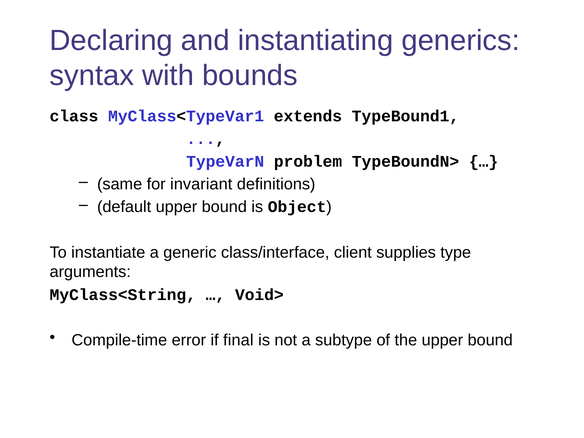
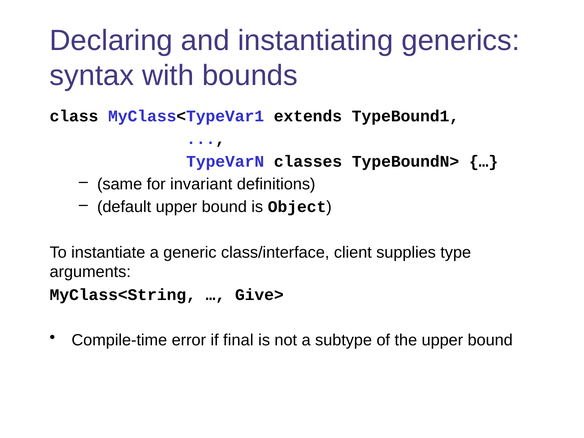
problem: problem -> classes
Void>: Void> -> Give>
